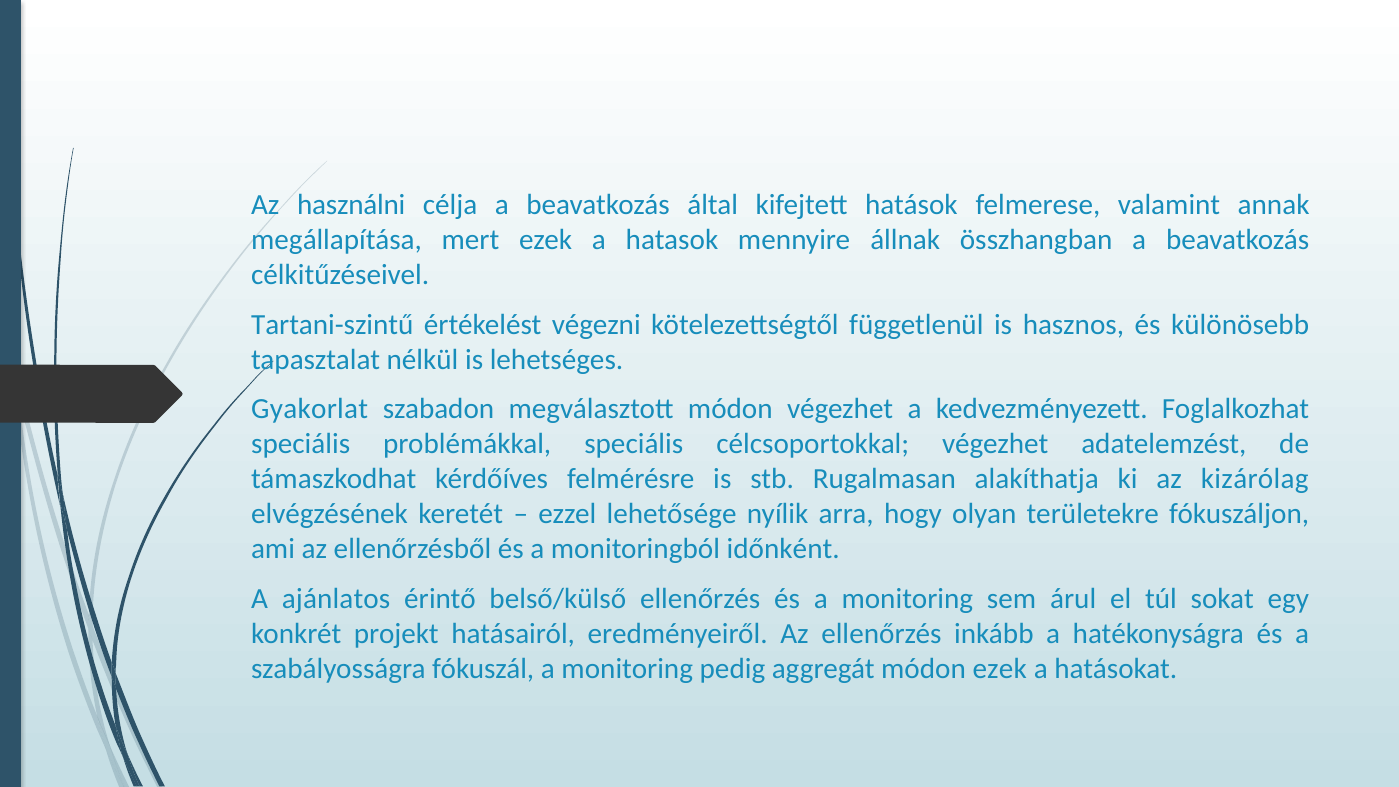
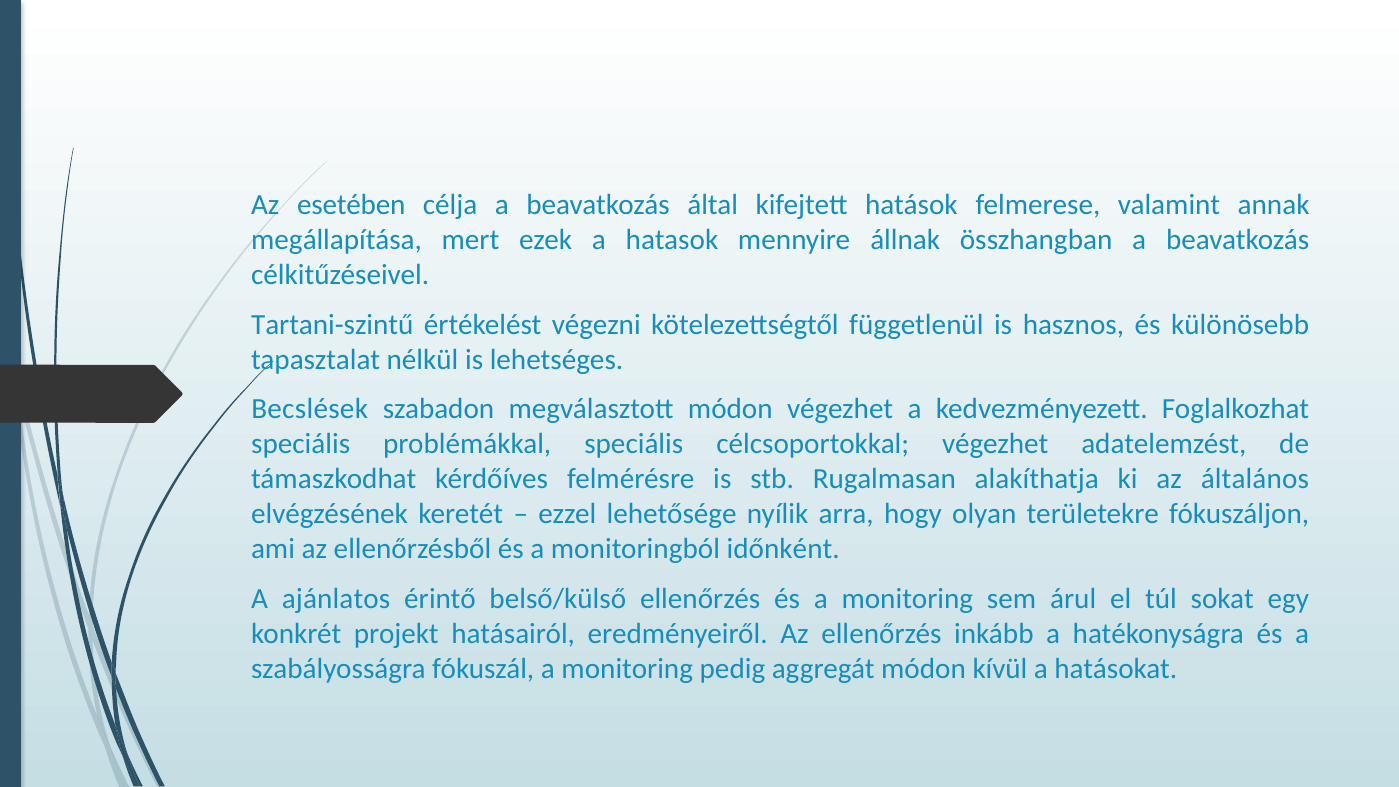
használni: használni -> esetében
Gyakorlat: Gyakorlat -> Becslések
kizárólag: kizárólag -> általános
módon ezek: ezek -> kívül
